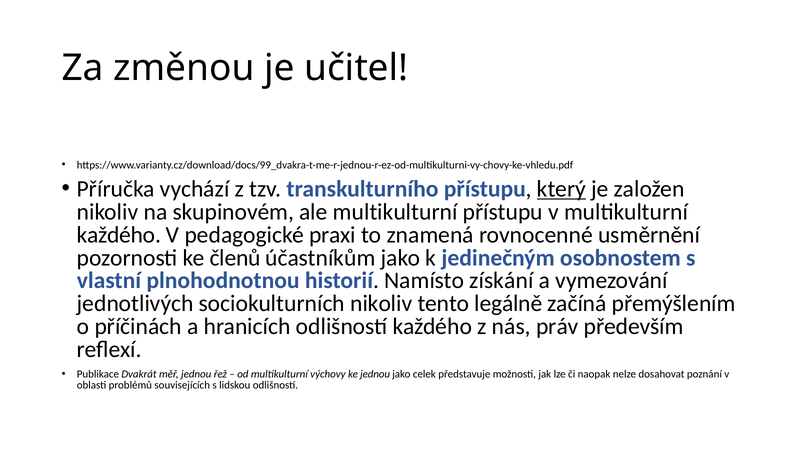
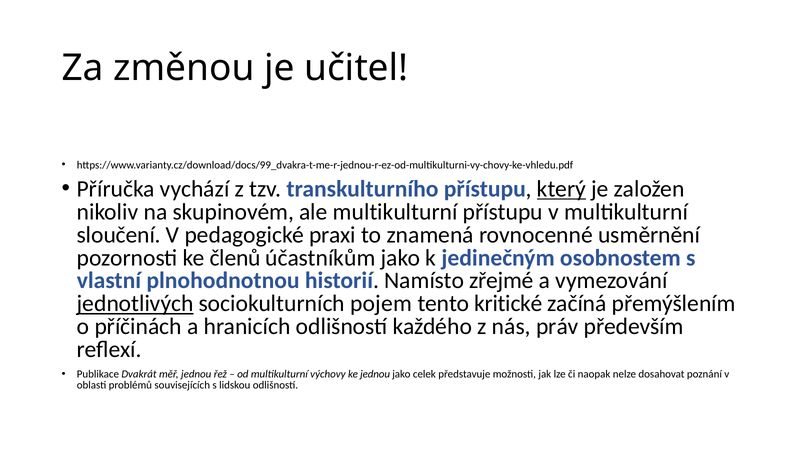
každého at (119, 235): každého -> sloučení
získání: získání -> zřejmé
jednotlivých underline: none -> present
sociokulturních nikoliv: nikoliv -> pojem
legálně: legálně -> kritické
